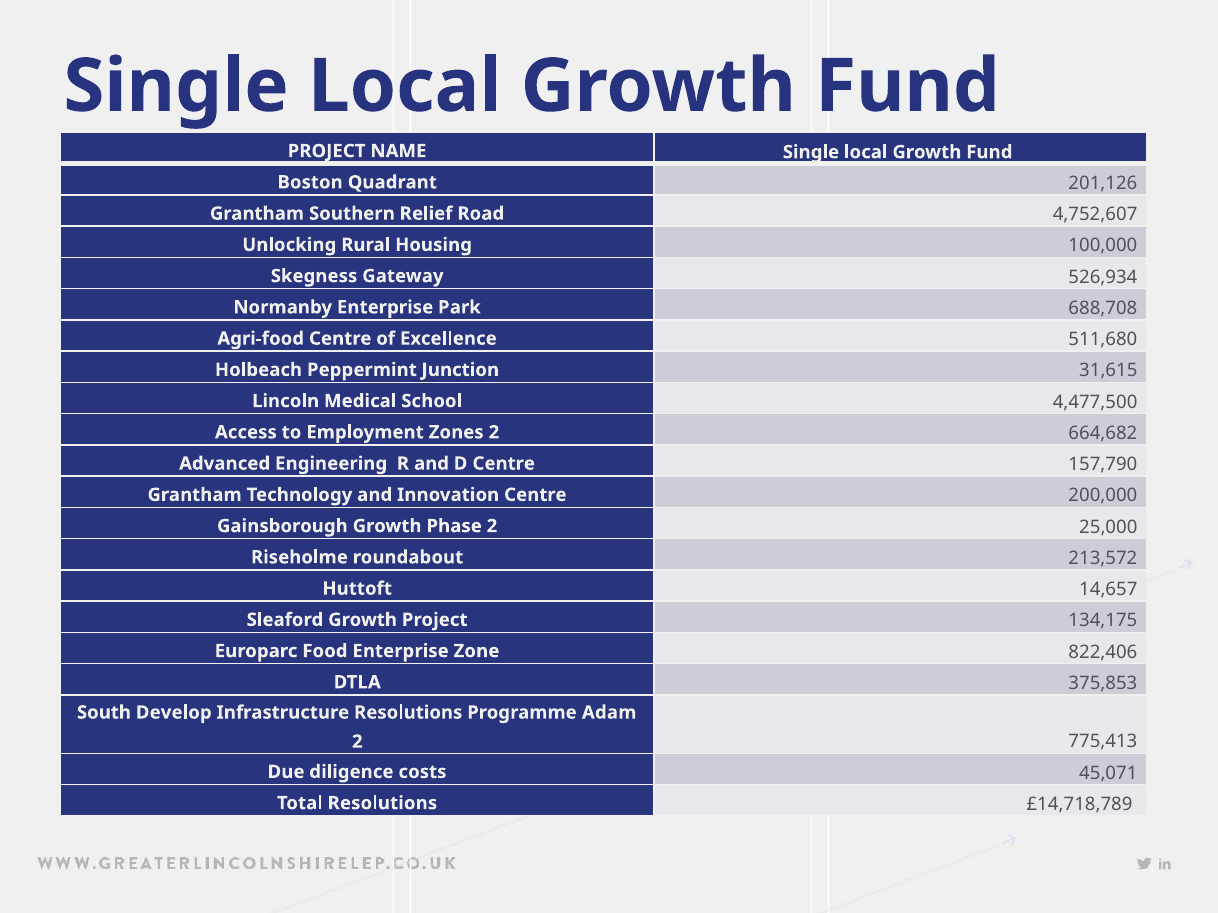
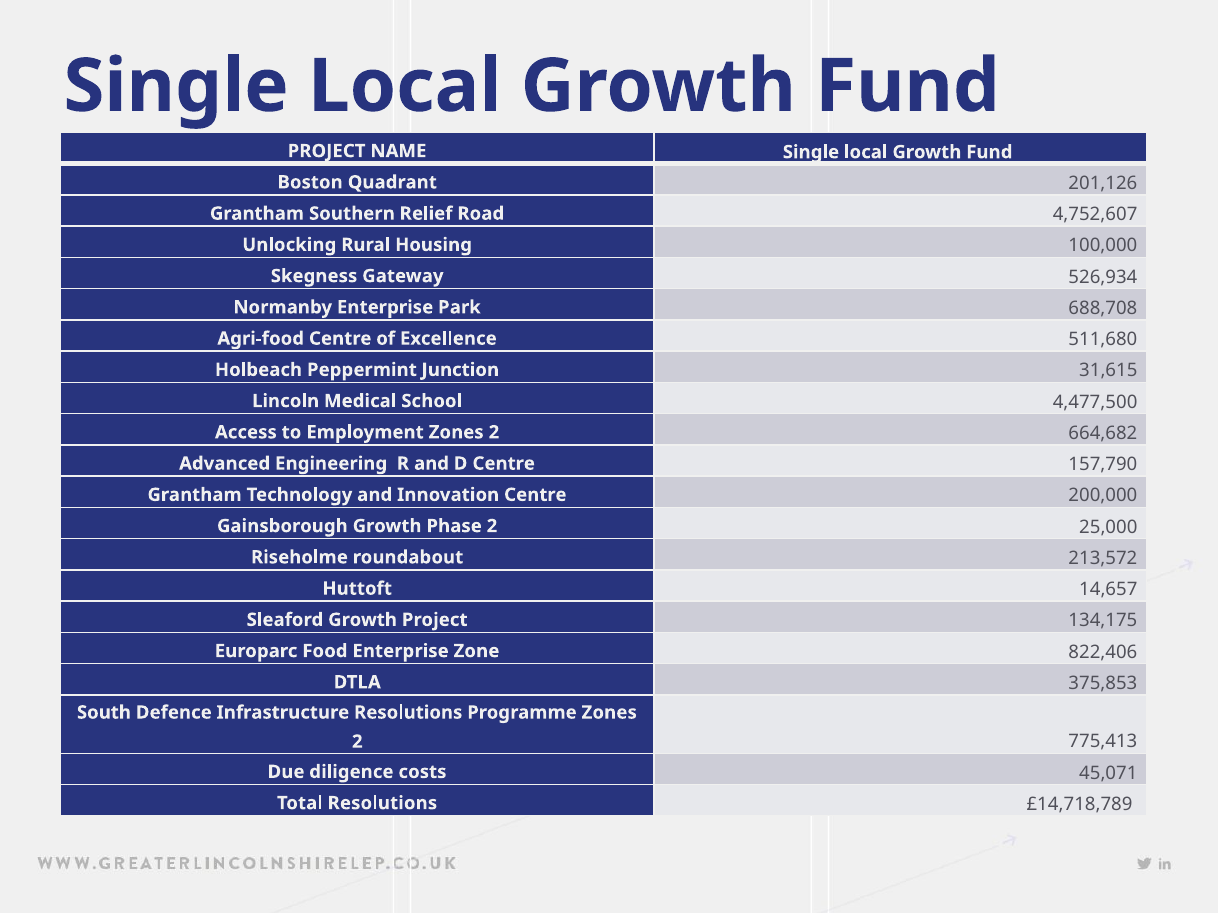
Develop: Develop -> Defence
Programme Adam: Adam -> Zones
